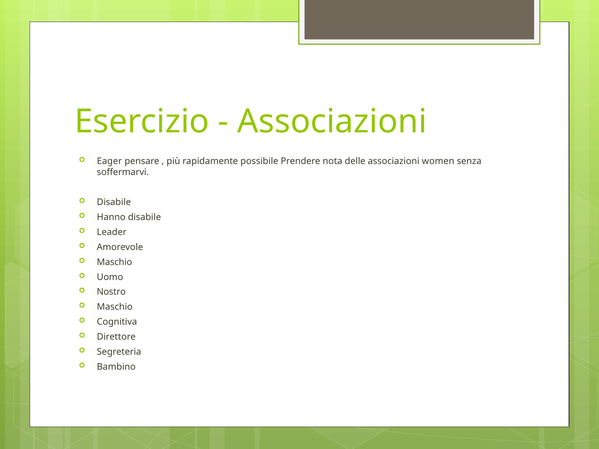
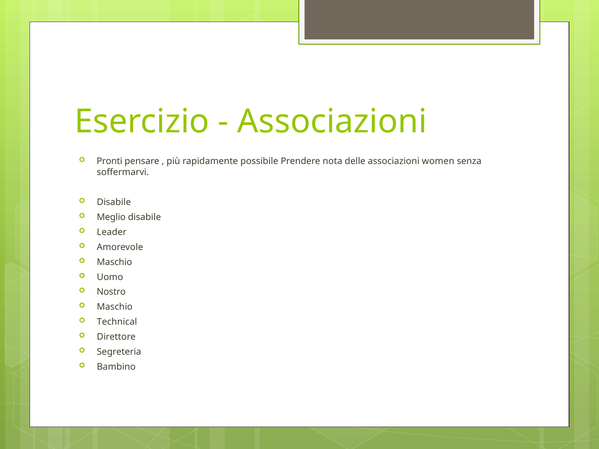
Eager: Eager -> Pronti
Hanno: Hanno -> Meglio
Cognitiva: Cognitiva -> Technical
